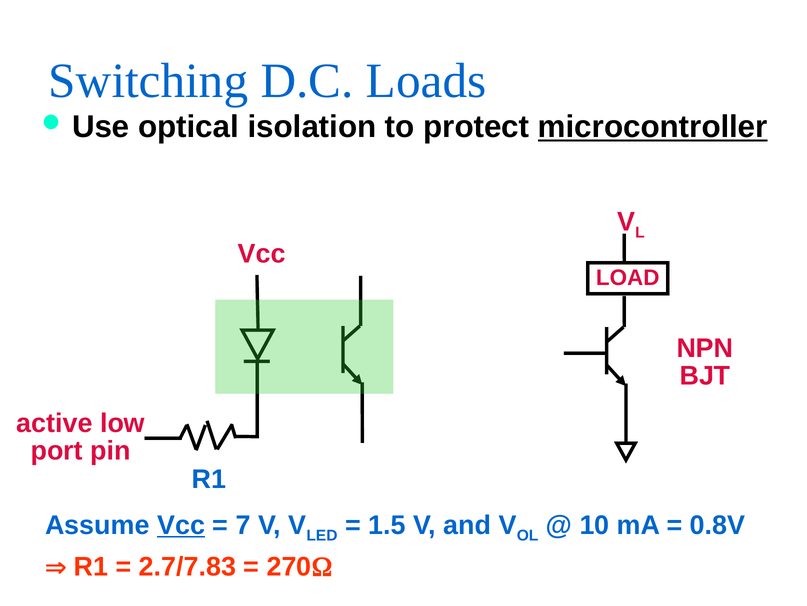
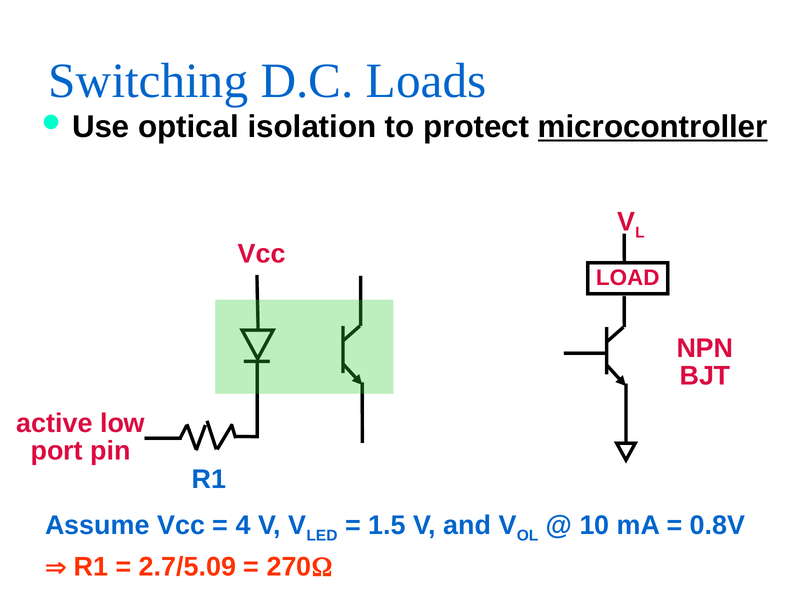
Vcc at (181, 525) underline: present -> none
7: 7 -> 4
2.7/7.83: 2.7/7.83 -> 2.7/5.09
